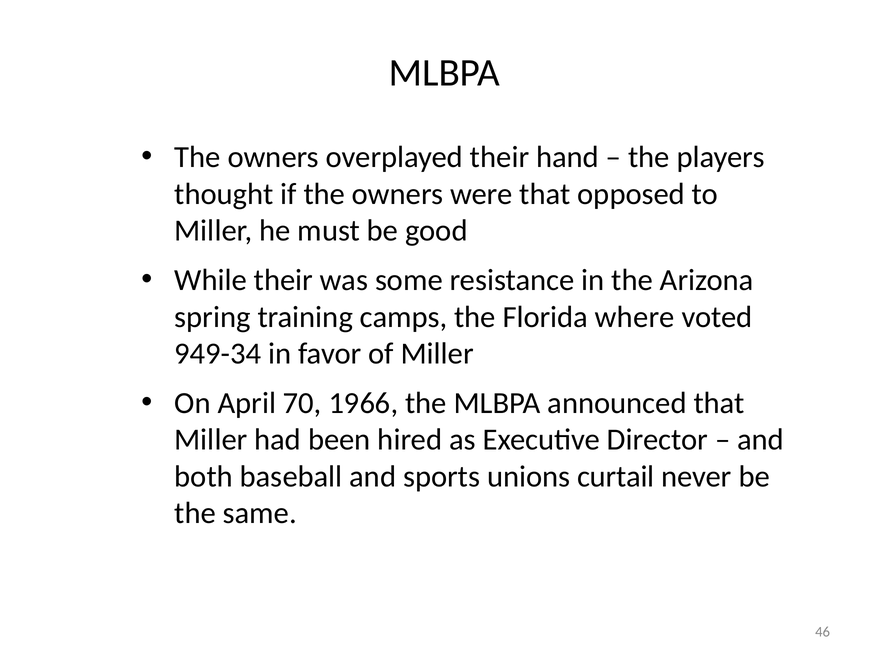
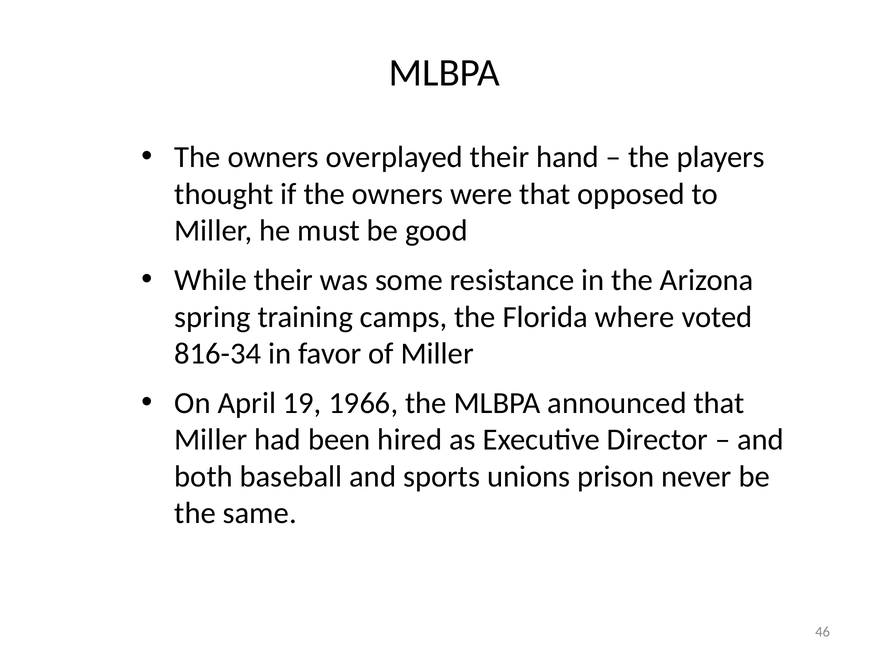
949-34: 949-34 -> 816-34
70: 70 -> 19
curtail: curtail -> prison
